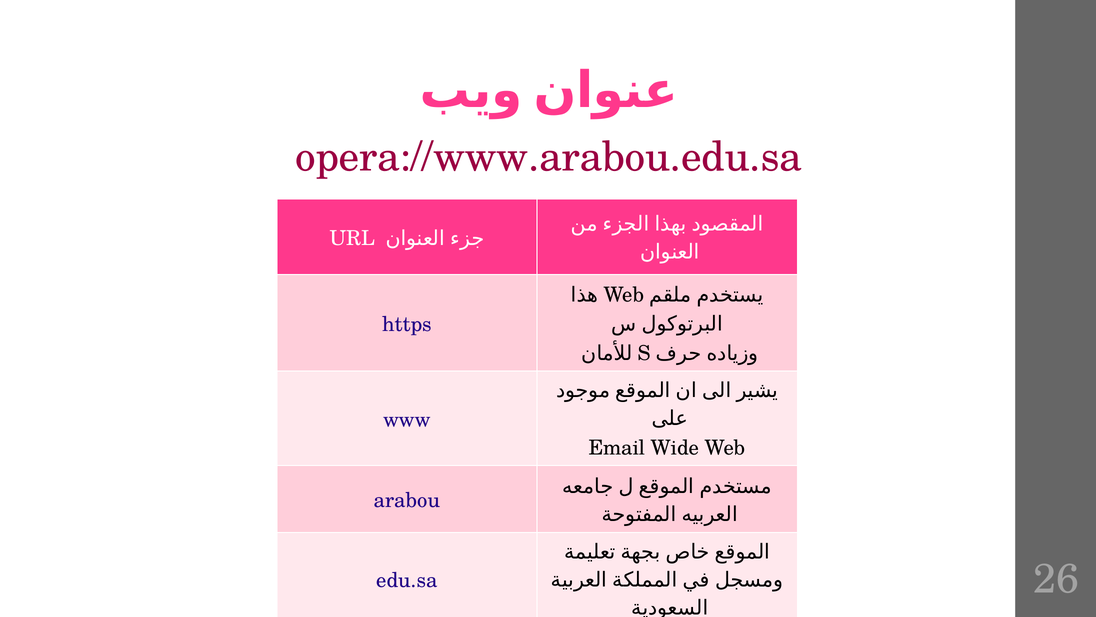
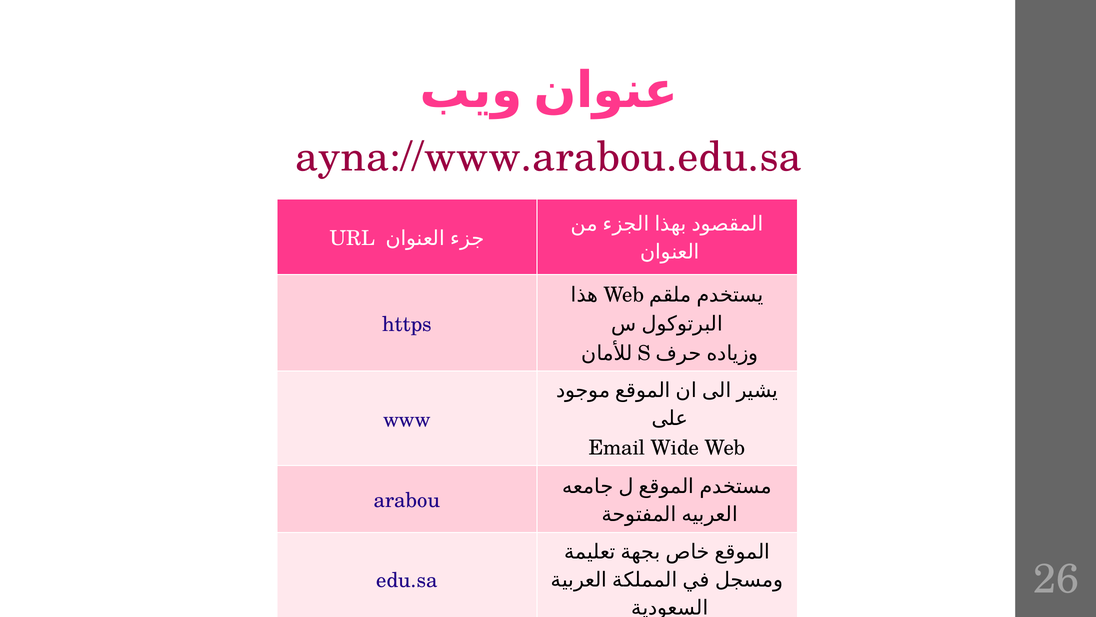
opera://www.arabou.edu.sa: opera://www.arabou.edu.sa -> ayna://www.arabou.edu.sa
